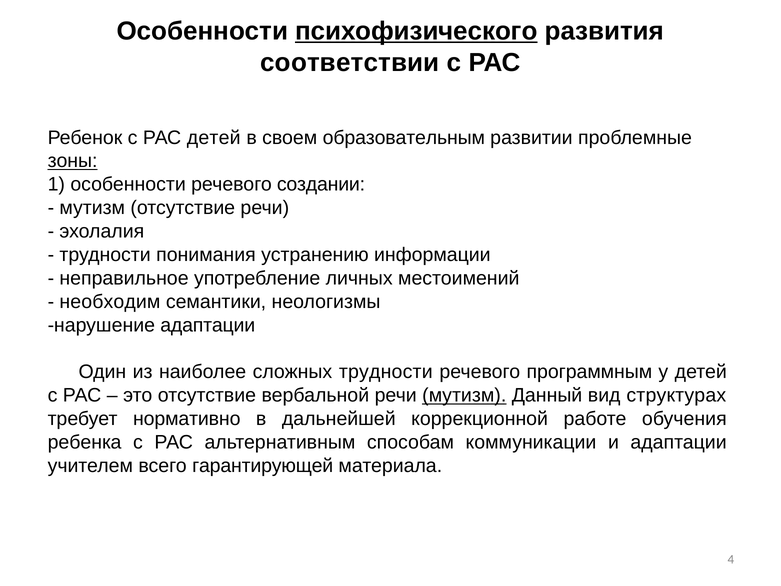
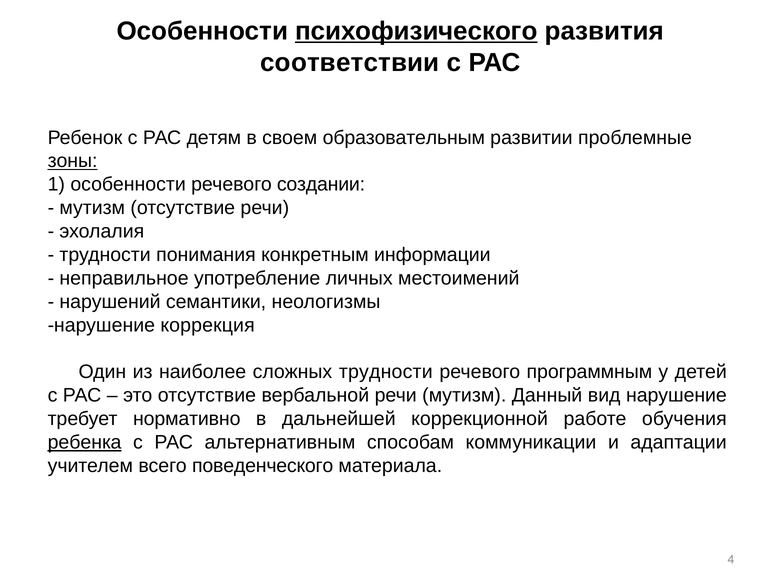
РАС детей: детей -> детям
устранению: устранению -> конкретным
необходим: необходим -> нарушений
нарушение адаптации: адаптации -> коррекция
мутизм at (464, 395) underline: present -> none
вид структурах: структурах -> нарушение
ребенка underline: none -> present
гарантирующей: гарантирующей -> поведенческого
